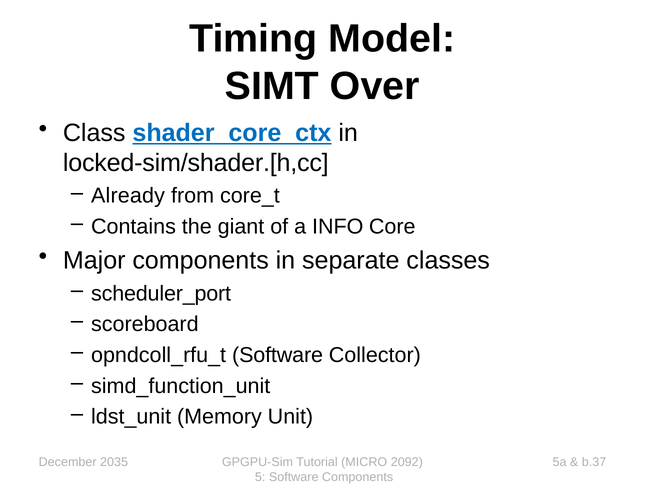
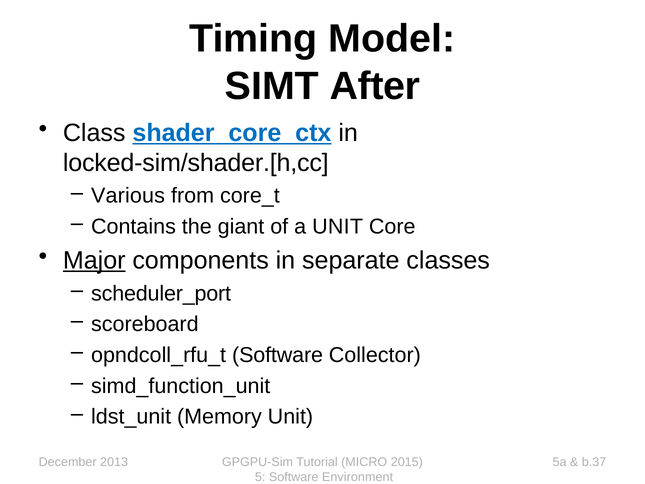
Over: Over -> After
Already: Already -> Various
a INFO: INFO -> UNIT
Major underline: none -> present
2035: 2035 -> 2013
2092: 2092 -> 2015
Software Components: Components -> Environment
